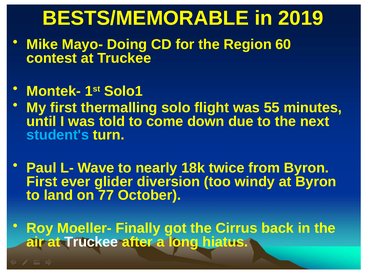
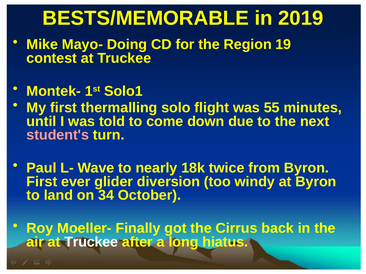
60: 60 -> 19
student's colour: light blue -> pink
77: 77 -> 34
